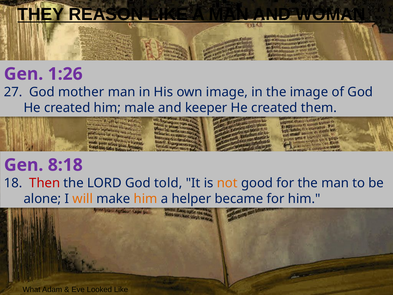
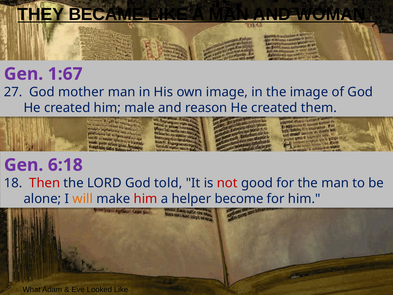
REASON: REASON -> BECAME
1:26: 1:26 -> 1:67
keeper: keeper -> reason
8:18: 8:18 -> 6:18
not colour: orange -> red
him at (146, 199) colour: orange -> red
became: became -> become
